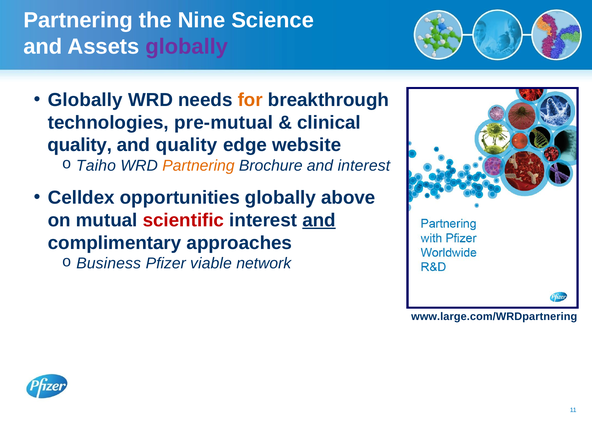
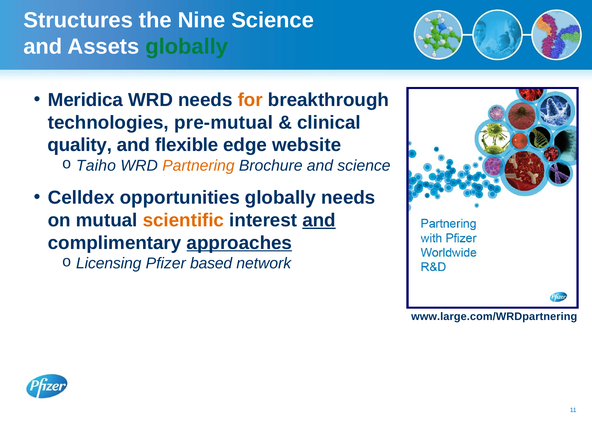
Partnering at (78, 20): Partnering -> Structures
globally at (187, 47) colour: purple -> green
Globally at (85, 100): Globally -> Meridica
and quality: quality -> flexible
and interest: interest -> science
globally above: above -> needs
scientific colour: red -> orange
approaches underline: none -> present
Business: Business -> Licensing
viable: viable -> based
